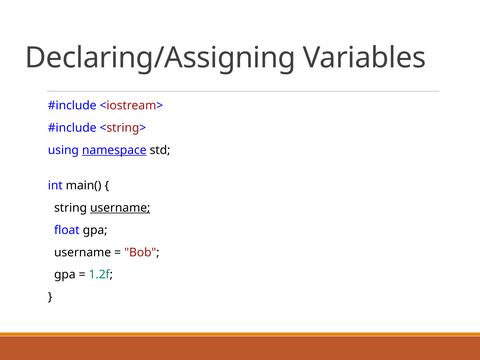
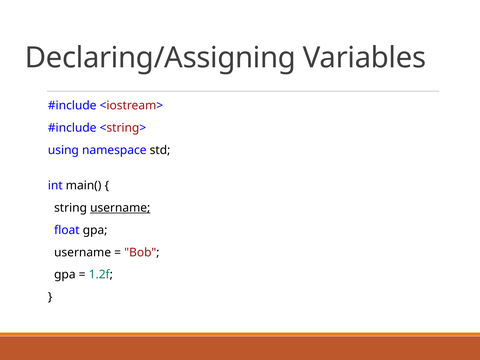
namespace underline: present -> none
